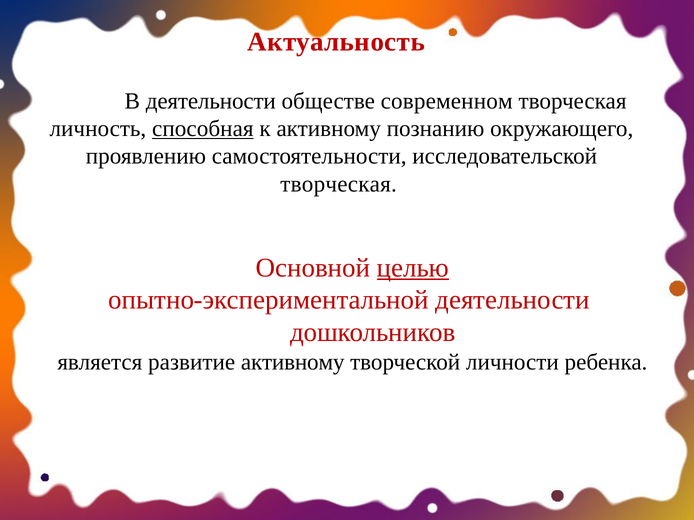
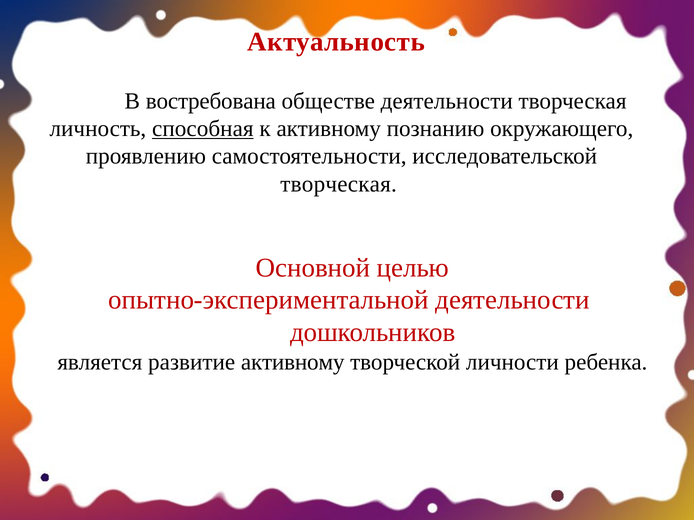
В деятельности: деятельности -> востребована
обществе современном: современном -> деятельности
целью underline: present -> none
